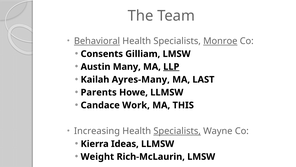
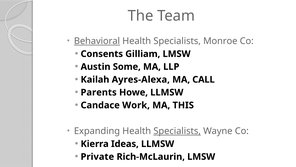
Monroe underline: present -> none
Many: Many -> Some
LLP underline: present -> none
Ayres-Many: Ayres-Many -> Ayres-Alexa
LAST: LAST -> CALL
Increasing: Increasing -> Expanding
Weight: Weight -> Private
